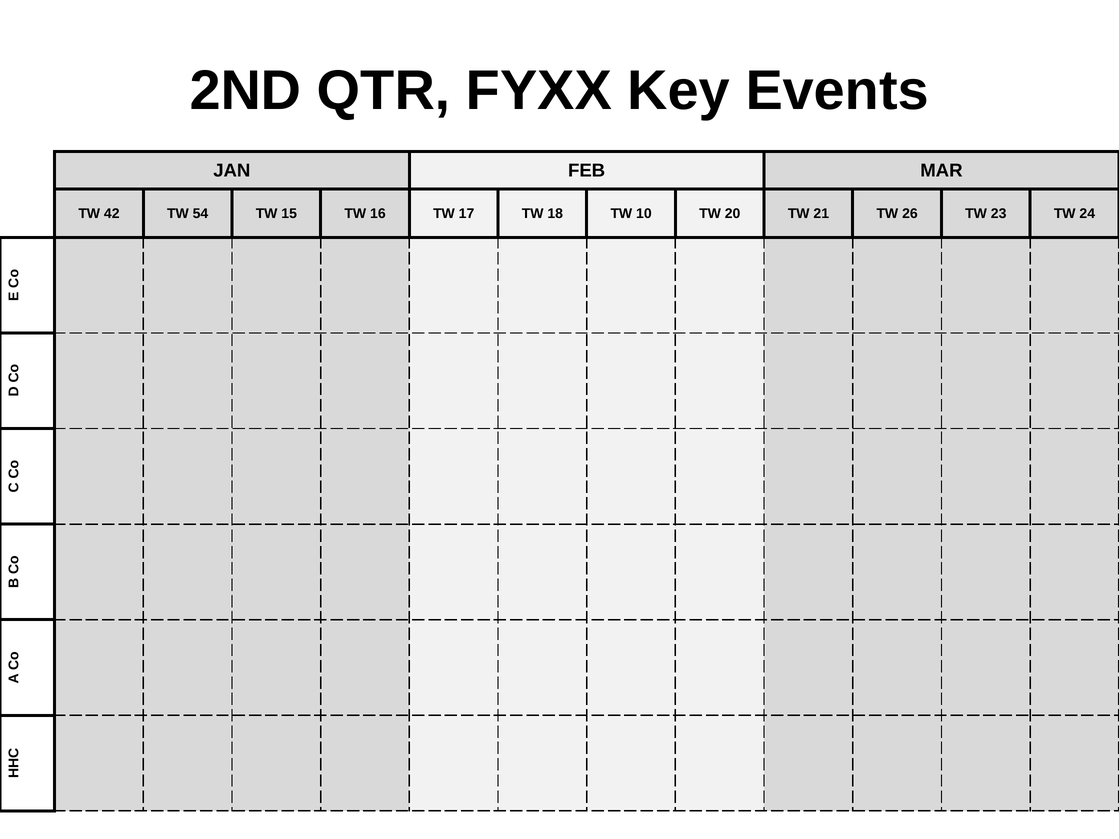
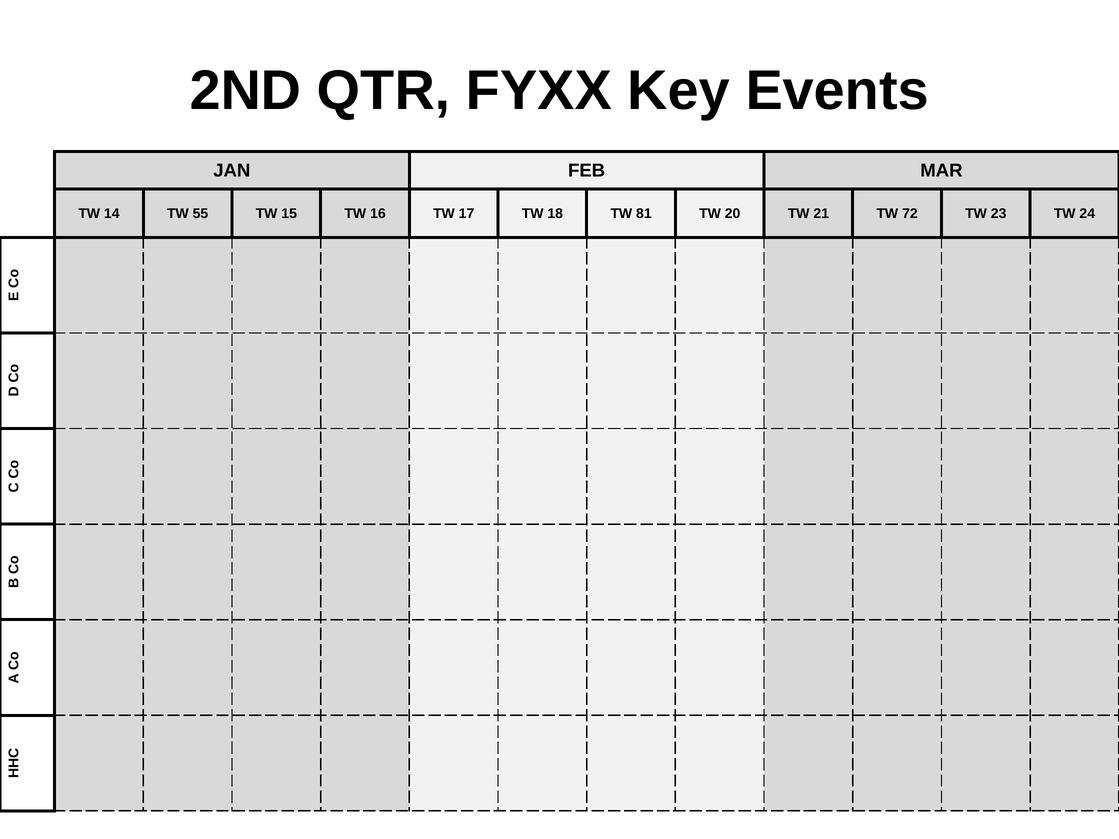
42: 42 -> 14
54: 54 -> 55
10: 10 -> 81
26: 26 -> 72
